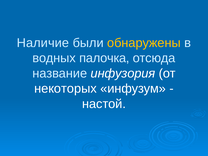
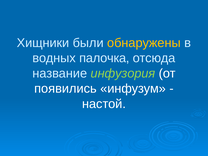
Наличие: Наличие -> Хищники
инфузория colour: white -> light green
некоторых: некоторых -> появились
